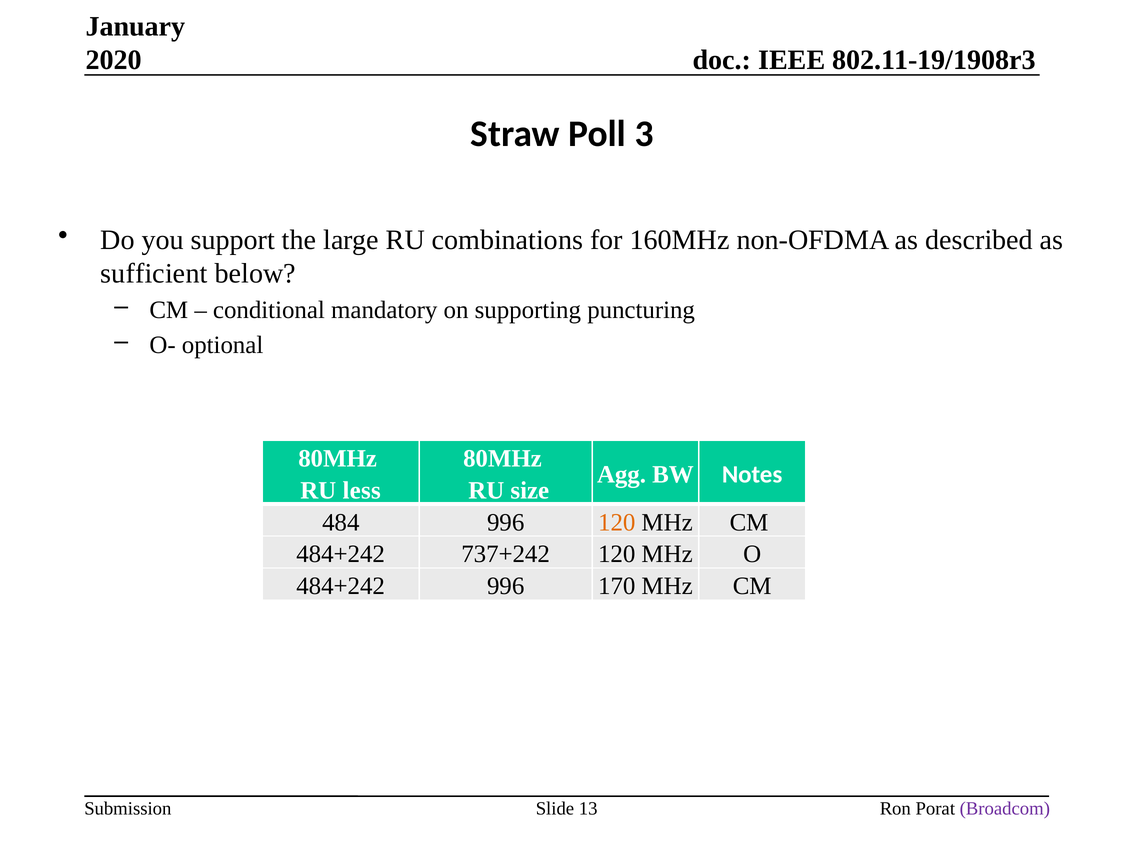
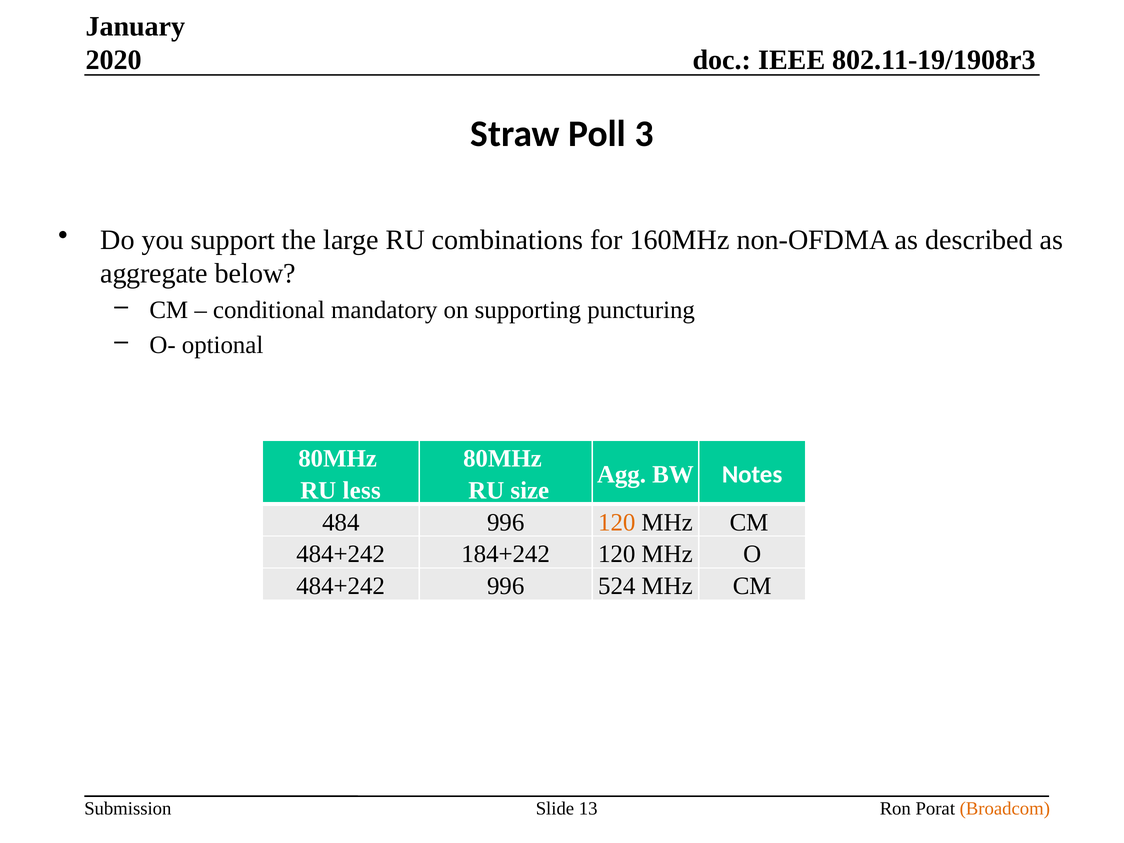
sufficient: sufficient -> aggregate
737+242: 737+242 -> 184+242
170: 170 -> 524
Broadcom colour: purple -> orange
